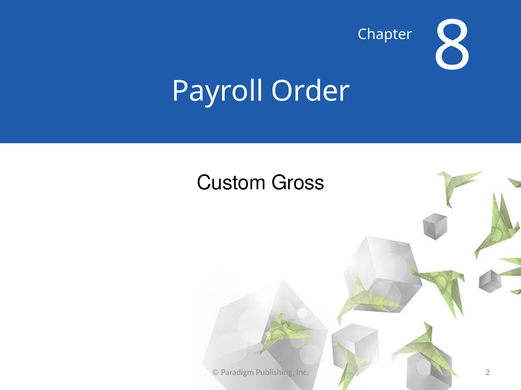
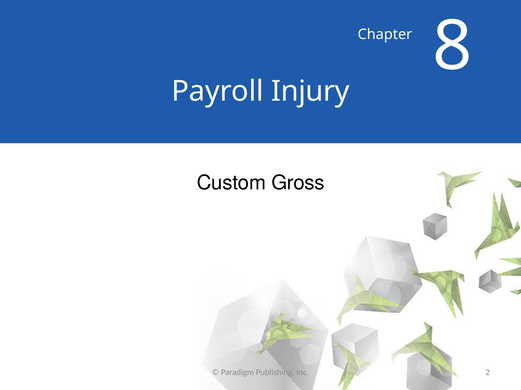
Order: Order -> Injury
